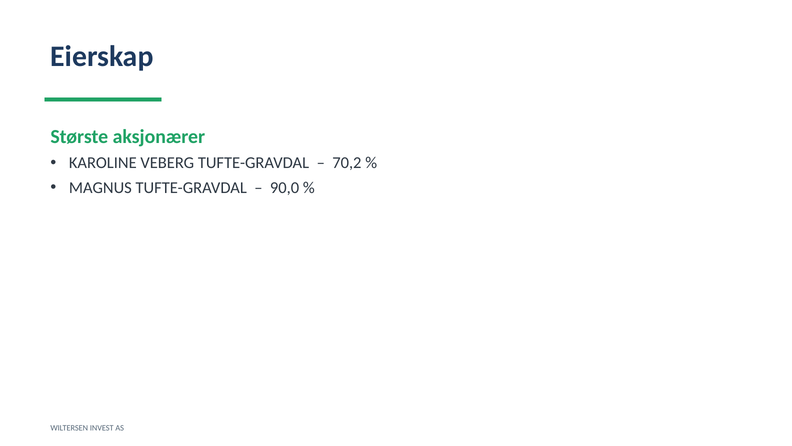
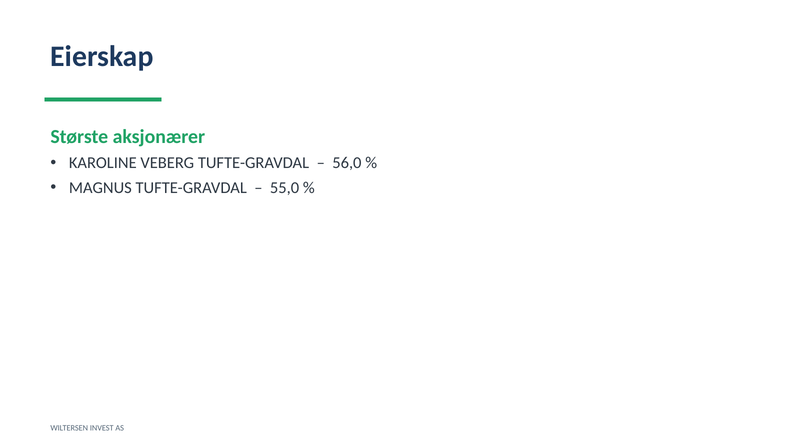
70,2: 70,2 -> 56,0
90,0: 90,0 -> 55,0
